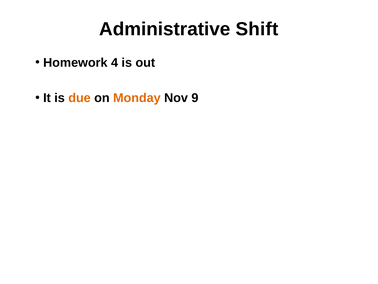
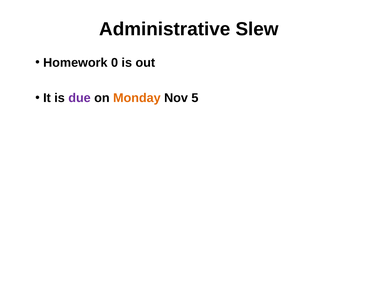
Shift: Shift -> Slew
4: 4 -> 0
due colour: orange -> purple
9: 9 -> 5
